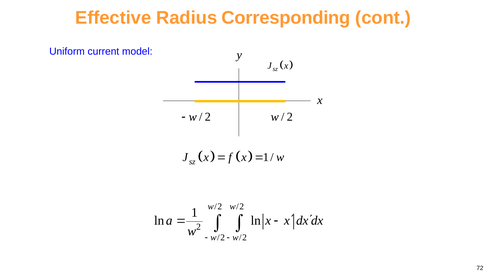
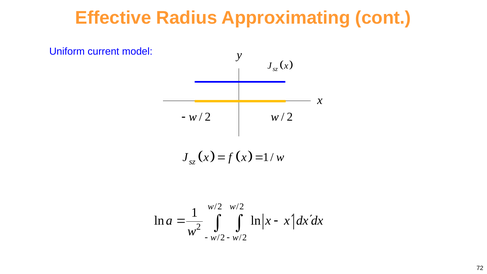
Corresponding: Corresponding -> Approximating
